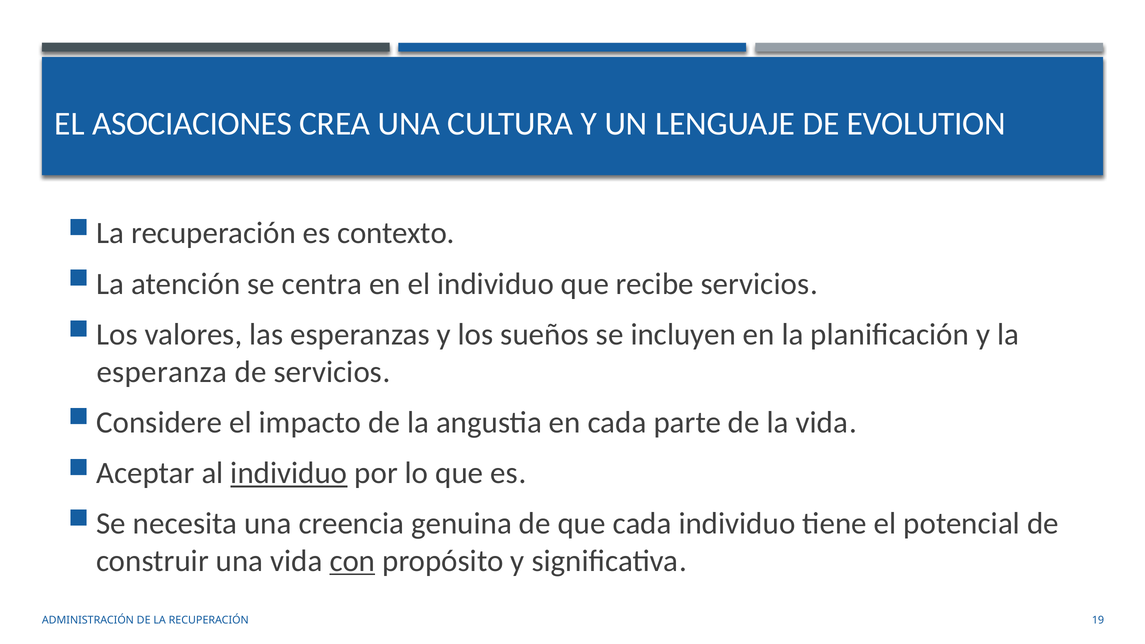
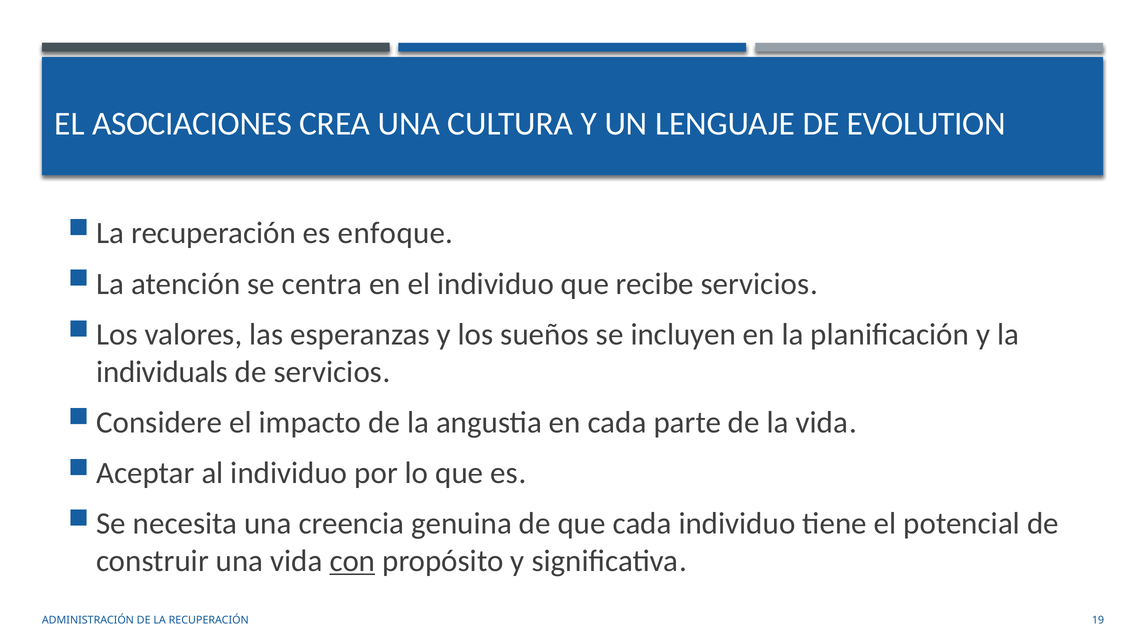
contexto: contexto -> enfoque
esperanza: esperanza -> individuals
individuo at (289, 473) underline: present -> none
